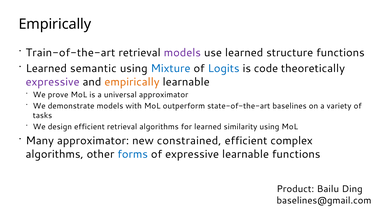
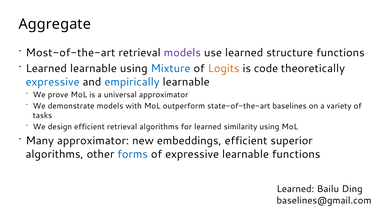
Empirically at (55, 24): Empirically -> Aggregate
Train-of-the-art: Train-of-the-art -> Most-of-the-art
Learned semantic: semantic -> learnable
Logits colour: blue -> orange
expressive at (53, 82) colour: purple -> blue
empirically at (132, 82) colour: orange -> blue
constrained: constrained -> embeddings
complex: complex -> superior
Product at (295, 189): Product -> Learned
